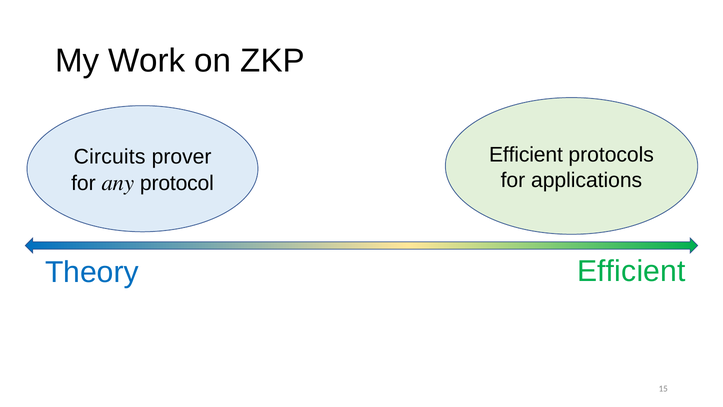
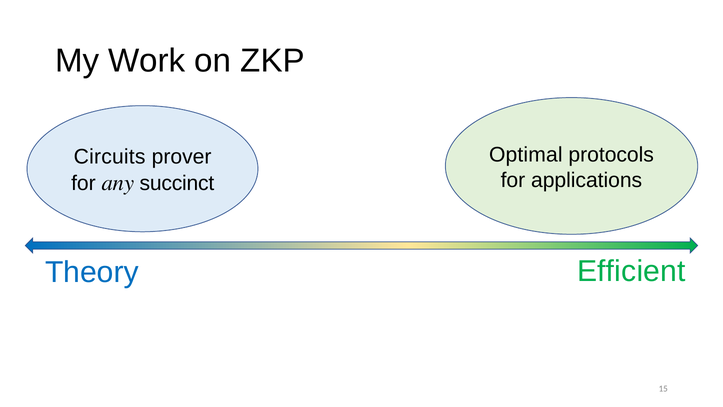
Efficient at (526, 155): Efficient -> Optimal
protocol: protocol -> succinct
